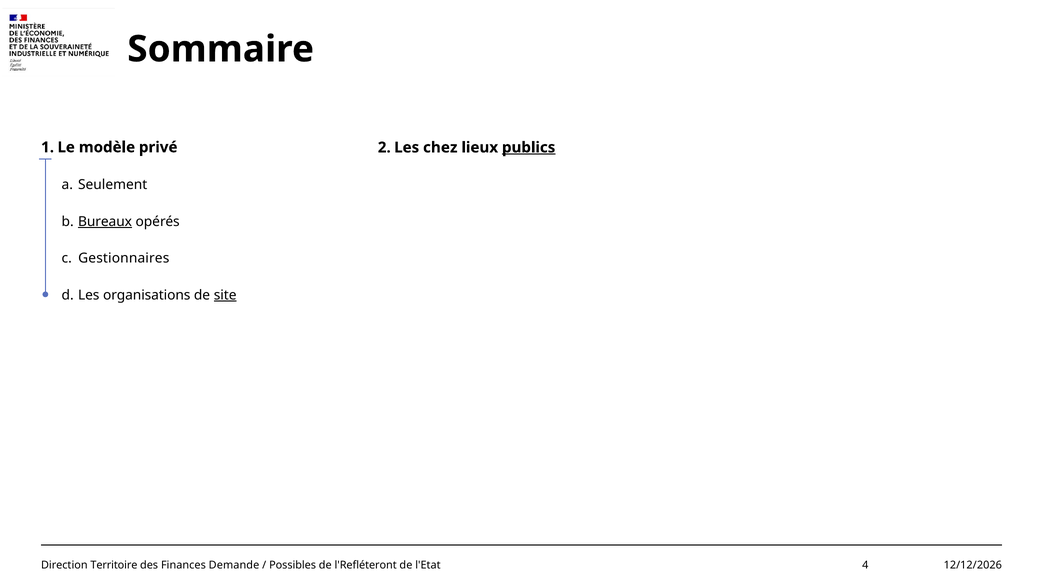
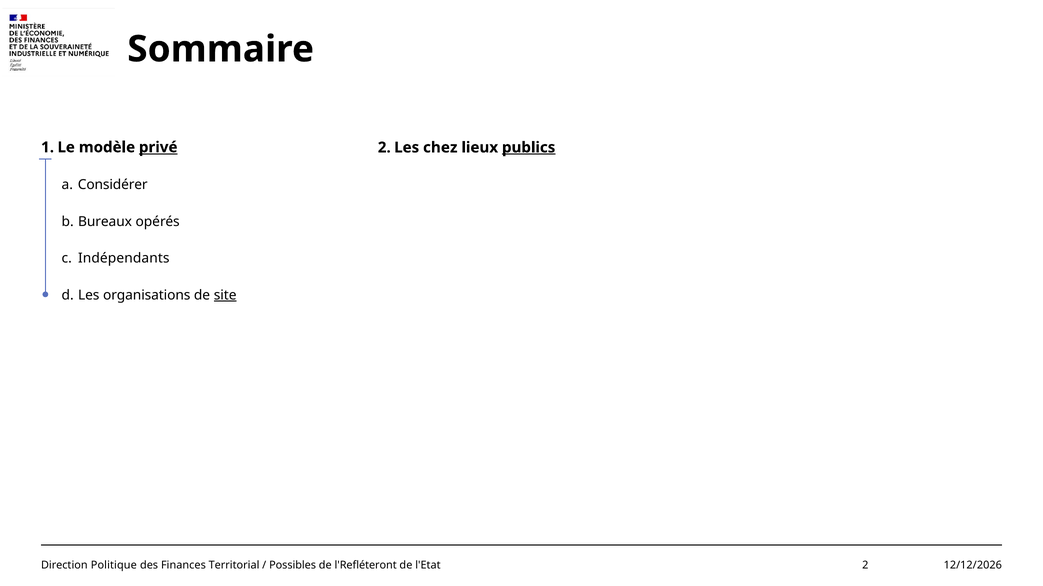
privé underline: none -> present
Seulement: Seulement -> Considérer
Bureaux underline: present -> none
Gestionnaires: Gestionnaires -> Indépendants
Territoire: Territoire -> Politique
Demande: Demande -> Territorial
4: 4 -> 2
